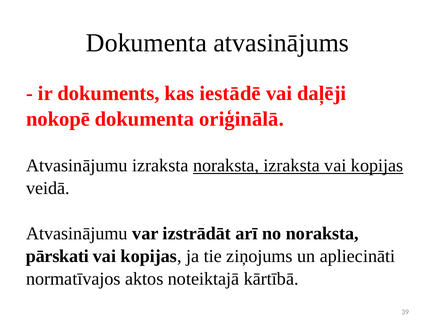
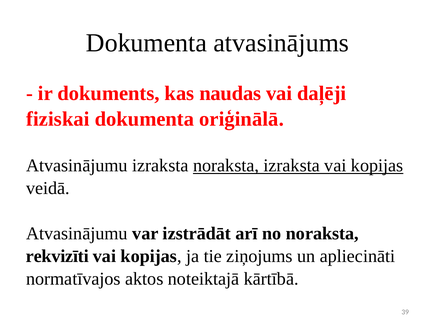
iestādē: iestādē -> naudas
nokopē: nokopē -> fiziskai
pārskati: pārskati -> rekvizīti
